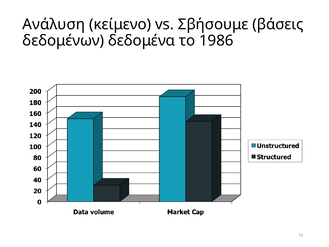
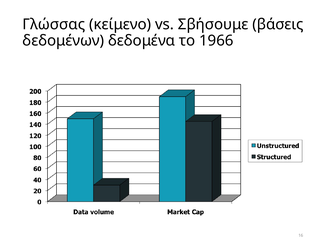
Ανάλυση: Ανάλυση -> Γλώσσας
1986: 1986 -> 1966
